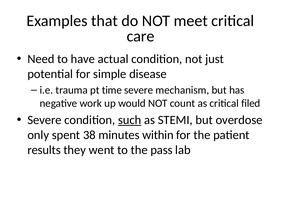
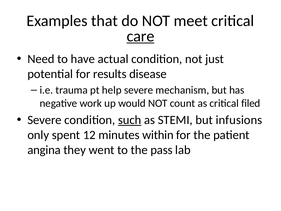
care underline: none -> present
simple: simple -> results
time: time -> help
overdose: overdose -> infusions
38: 38 -> 12
results: results -> angina
